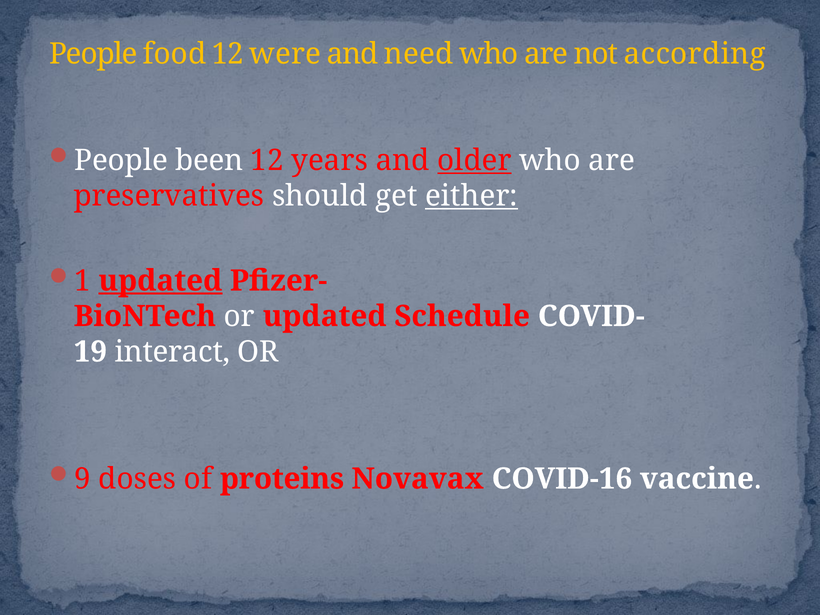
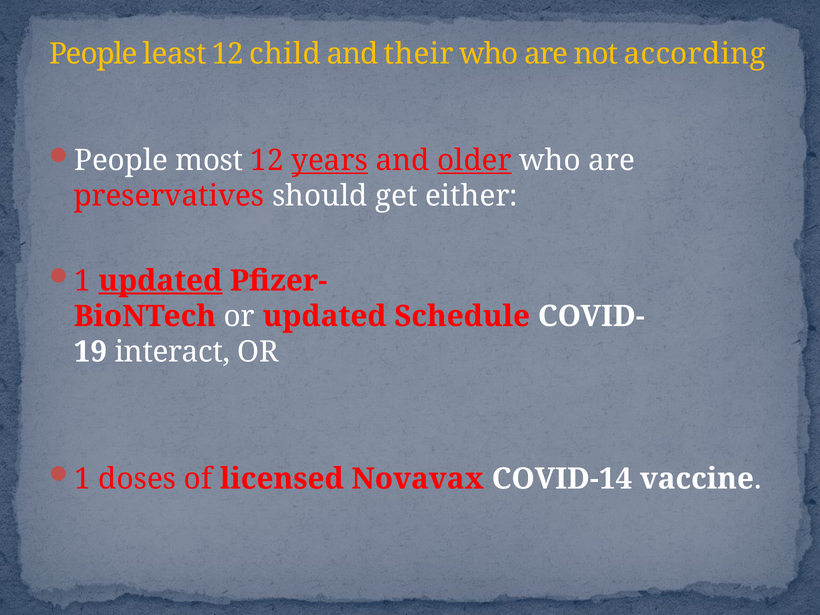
food: food -> least
were: were -> child
need: need -> their
been: been -> most
years underline: none -> present
either underline: present -> none
9 at (82, 479): 9 -> 1
proteins: proteins -> licensed
COVID-16: COVID-16 -> COVID-14
